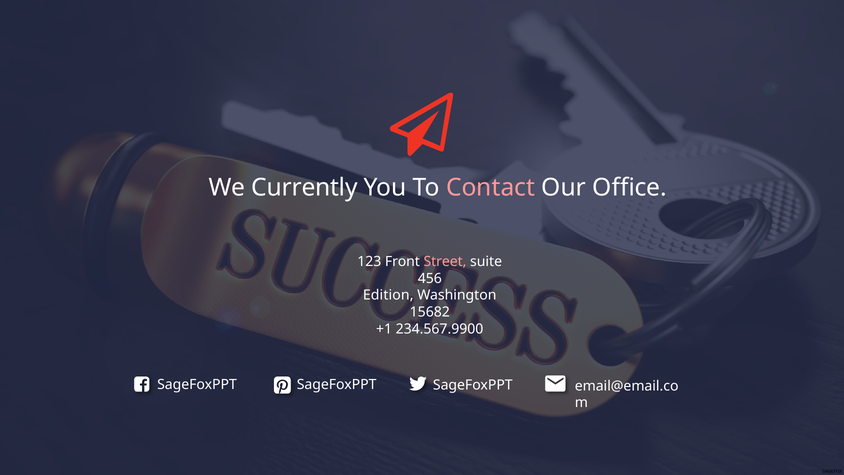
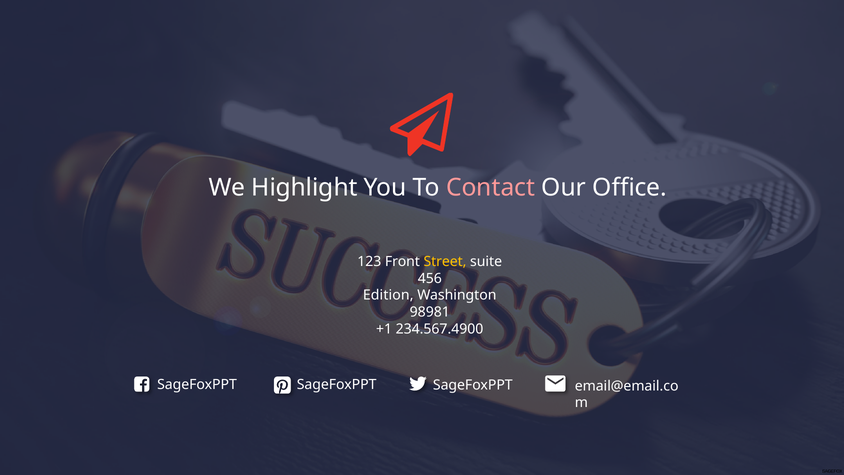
Currently: Currently -> Highlight
Street colour: pink -> yellow
15682: 15682 -> 98981
234.567.9900: 234.567.9900 -> 234.567.4900
